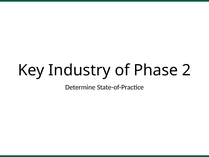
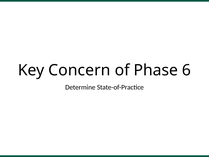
Industry: Industry -> Concern
2: 2 -> 6
